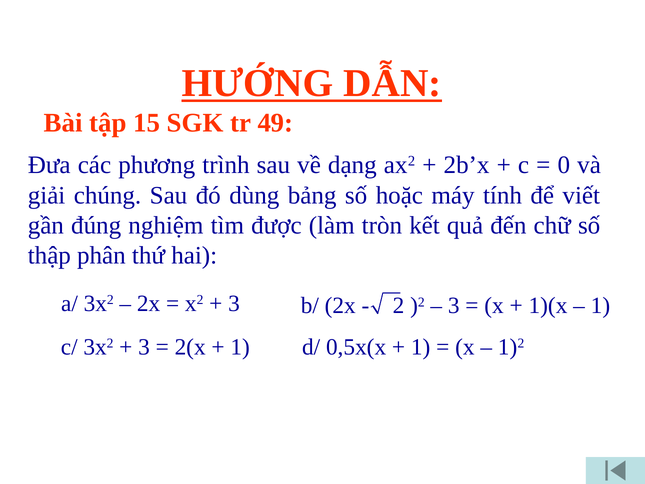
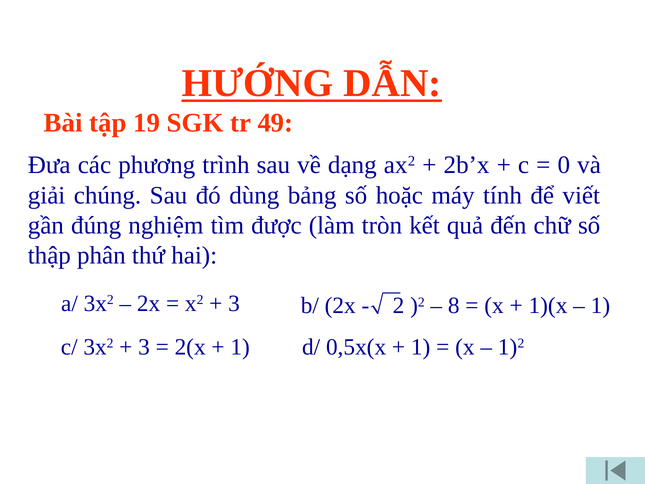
15: 15 -> 19
3 at (454, 306): 3 -> 8
